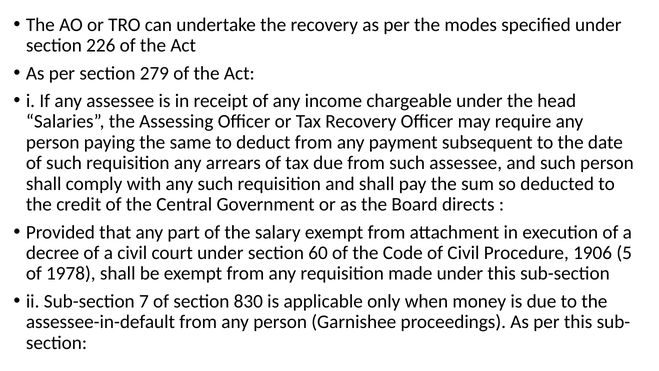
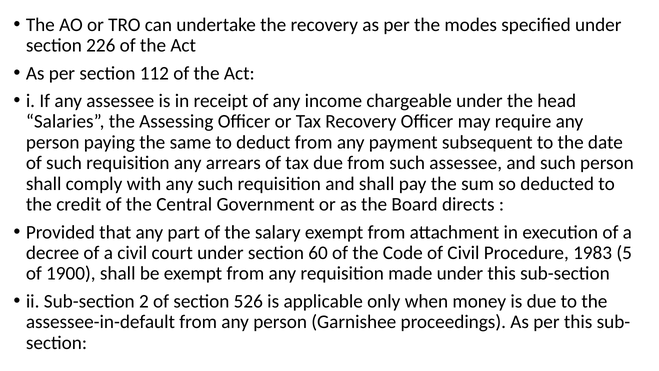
279: 279 -> 112
1906: 1906 -> 1983
1978: 1978 -> 1900
7: 7 -> 2
830: 830 -> 526
